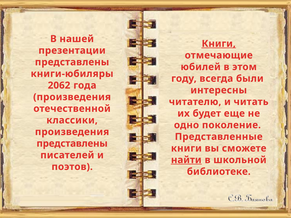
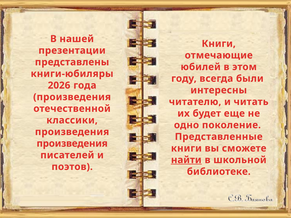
Книги at (219, 44) underline: present -> none
2062: 2062 -> 2026
представлены at (72, 144): представлены -> произведения
